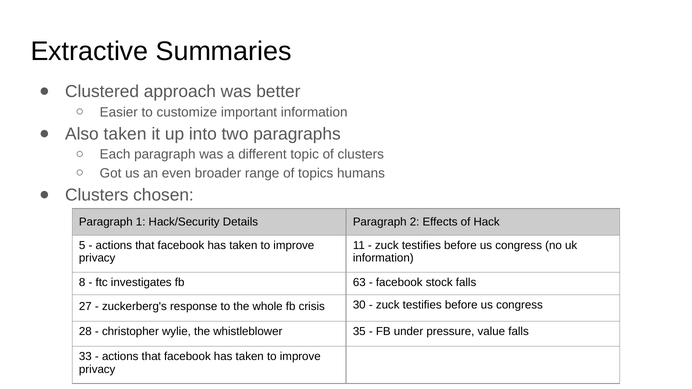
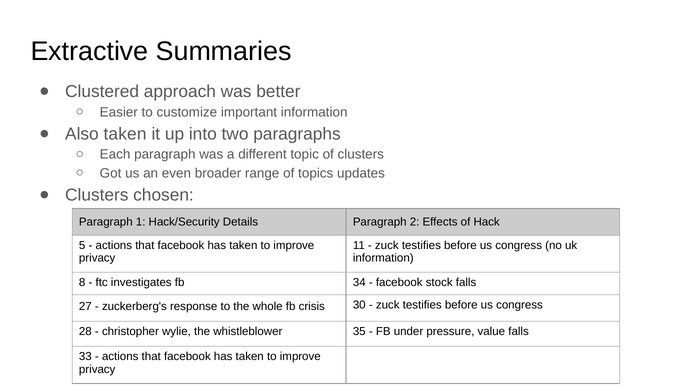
humans: humans -> updates
63: 63 -> 34
